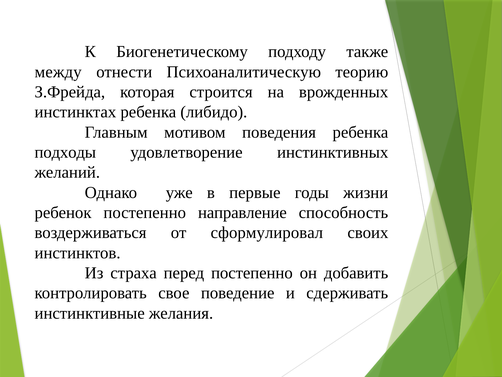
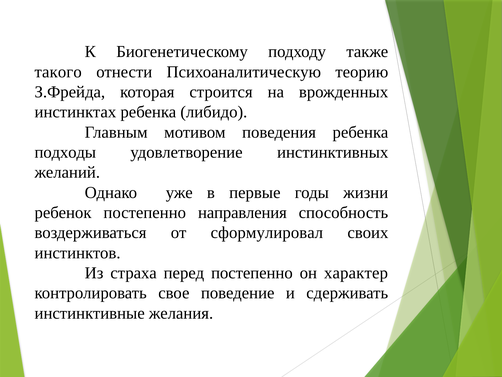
между: между -> такого
направление: направление -> направления
добавить: добавить -> характер
